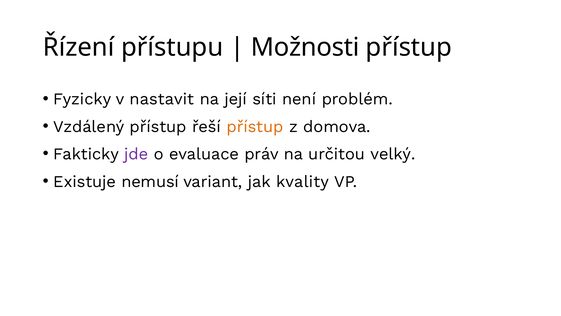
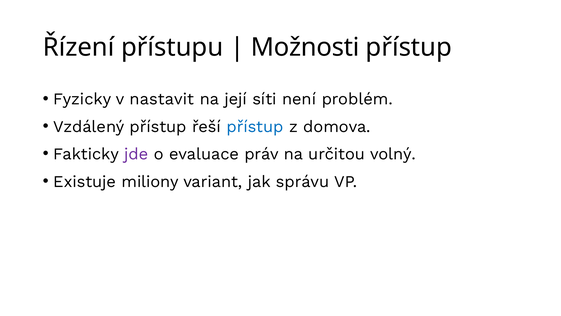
přístup at (255, 126) colour: orange -> blue
velký: velký -> volný
nemusí: nemusí -> miliony
kvality: kvality -> správu
